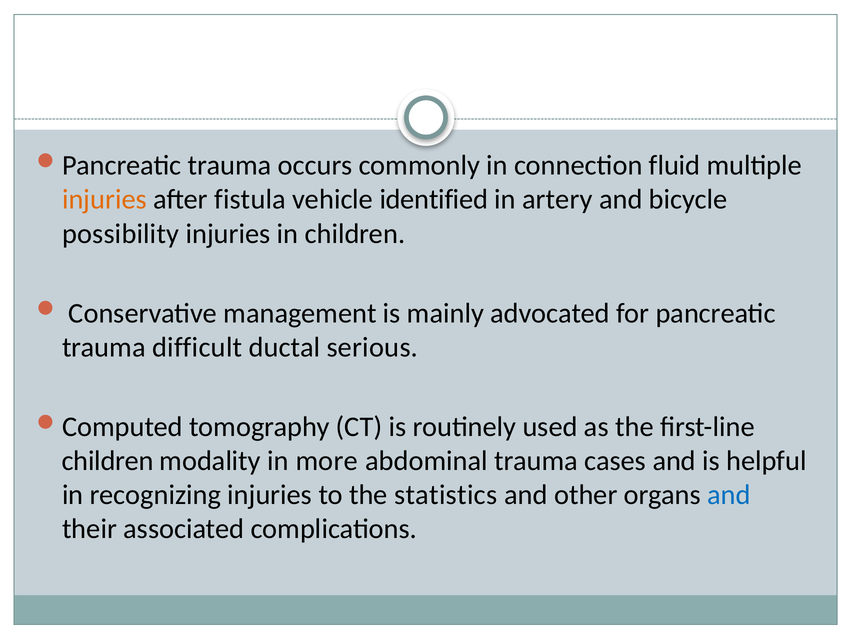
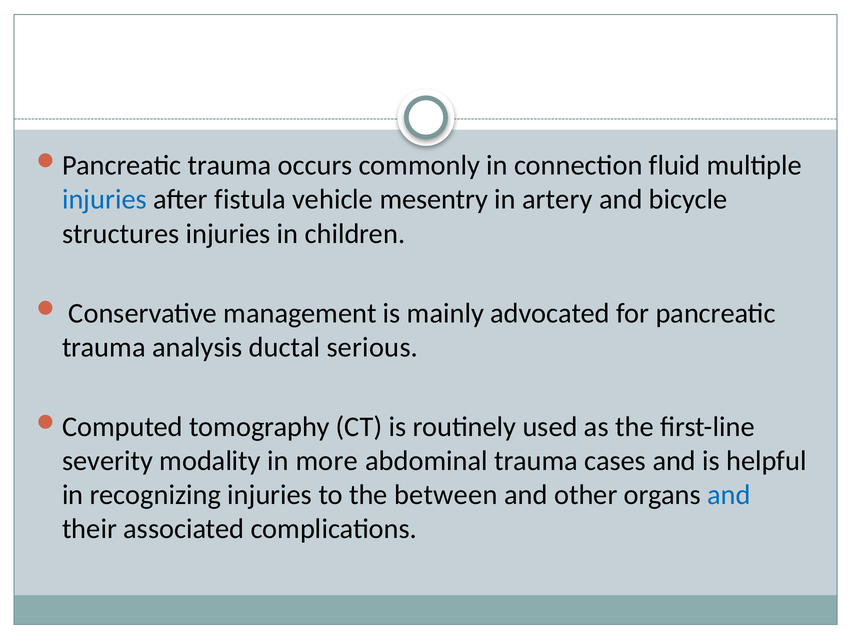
injuries at (104, 200) colour: orange -> blue
identified: identified -> mesentry
possibility: possibility -> structures
difficult: difficult -> analysis
children at (108, 461): children -> severity
statistics: statistics -> between
